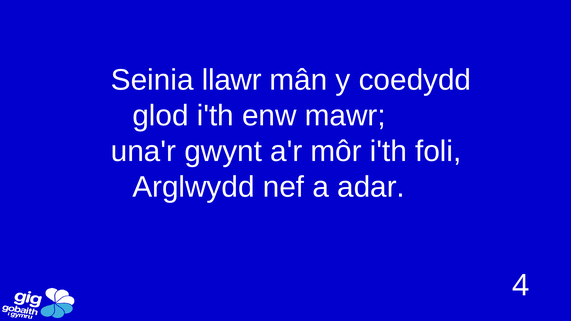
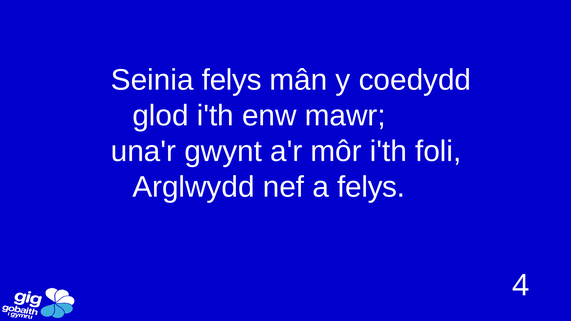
Seinia llawr: llawr -> felys
a adar: adar -> felys
